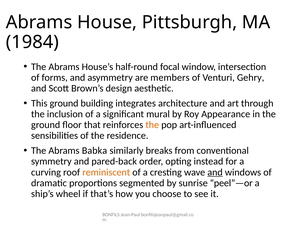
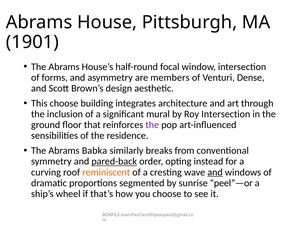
1984: 1984 -> 1901
Gehry: Gehry -> Dense
This ground: ground -> choose
Roy Appearance: Appearance -> Intersection
the at (152, 125) colour: orange -> purple
pared-back underline: none -> present
